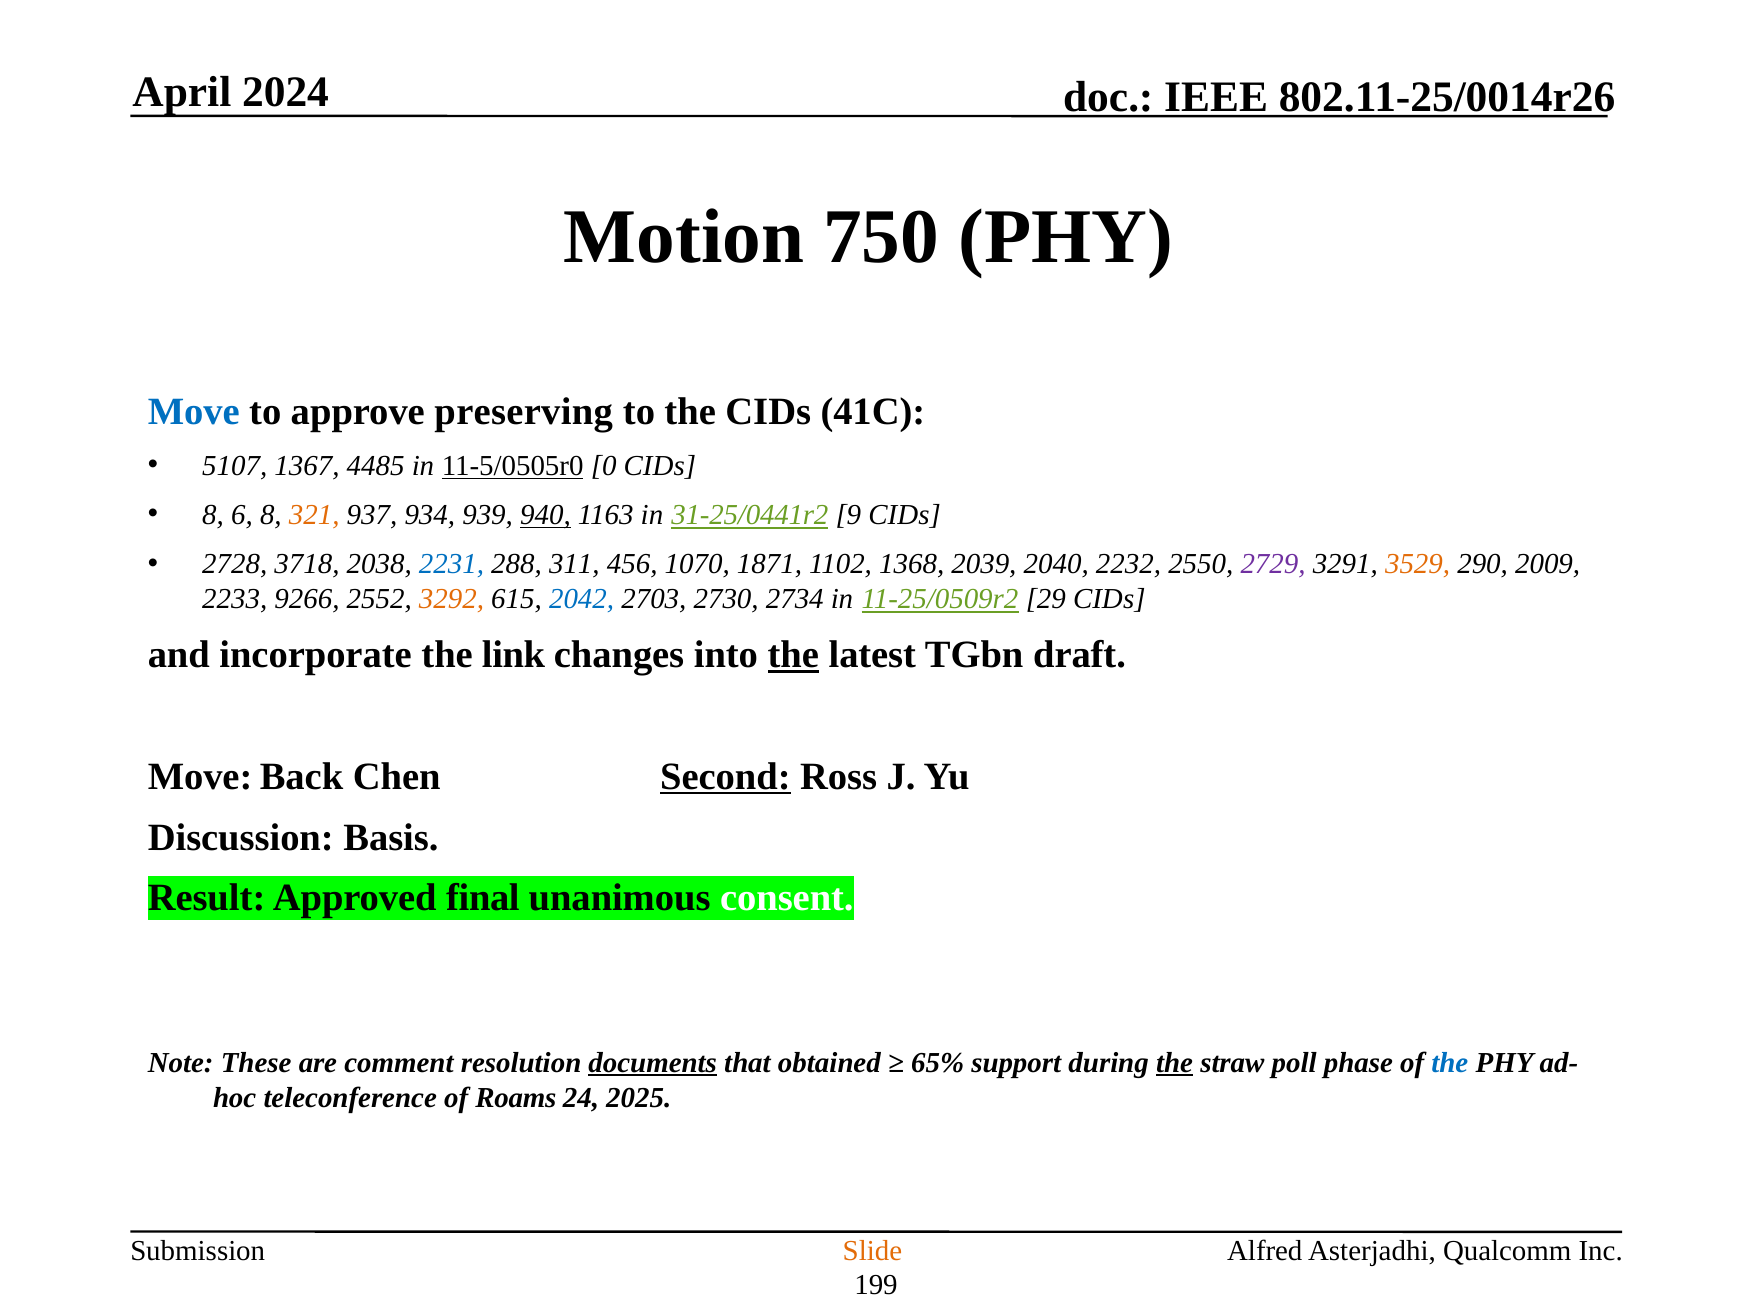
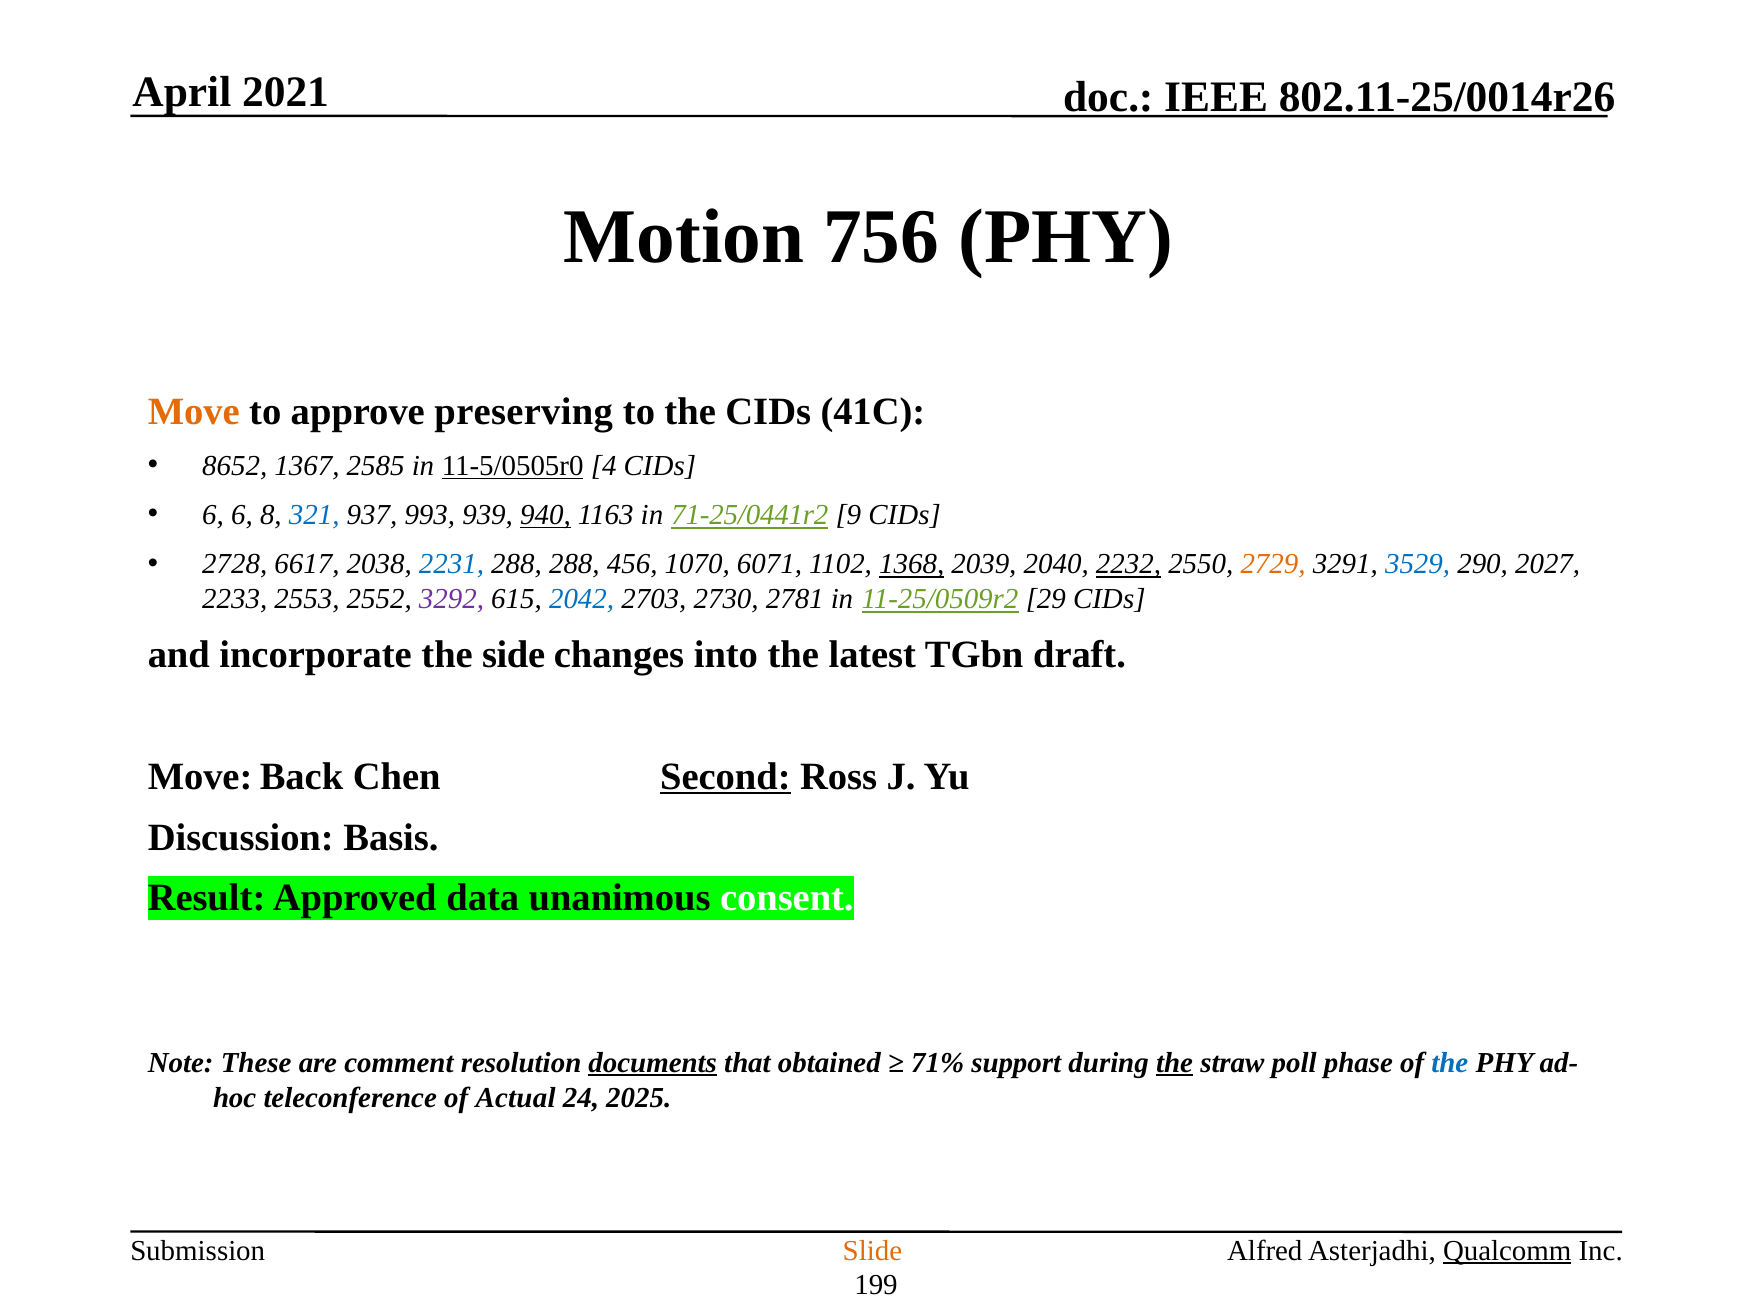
2024: 2024 -> 2021
750: 750 -> 756
Move at (194, 411) colour: blue -> orange
5107: 5107 -> 8652
4485: 4485 -> 2585
0: 0 -> 4
8 at (213, 515): 8 -> 6
321 colour: orange -> blue
934: 934 -> 993
31-25/0441r2: 31-25/0441r2 -> 71-25/0441r2
3718: 3718 -> 6617
288 311: 311 -> 288
1871: 1871 -> 6071
1368 underline: none -> present
2232 underline: none -> present
2729 colour: purple -> orange
3529 colour: orange -> blue
2009: 2009 -> 2027
9266: 9266 -> 2553
3292 colour: orange -> purple
2734: 2734 -> 2781
link: link -> side
the at (793, 655) underline: present -> none
final: final -> data
65%: 65% -> 71%
Roams: Roams -> Actual
Qualcomm underline: none -> present
